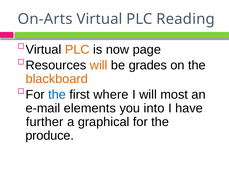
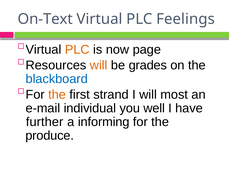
On-Arts: On-Arts -> On-Text
Reading: Reading -> Feelings
blackboard colour: orange -> blue
the at (57, 95) colour: blue -> orange
where: where -> strand
elements: elements -> individual
into: into -> well
graphical: graphical -> informing
